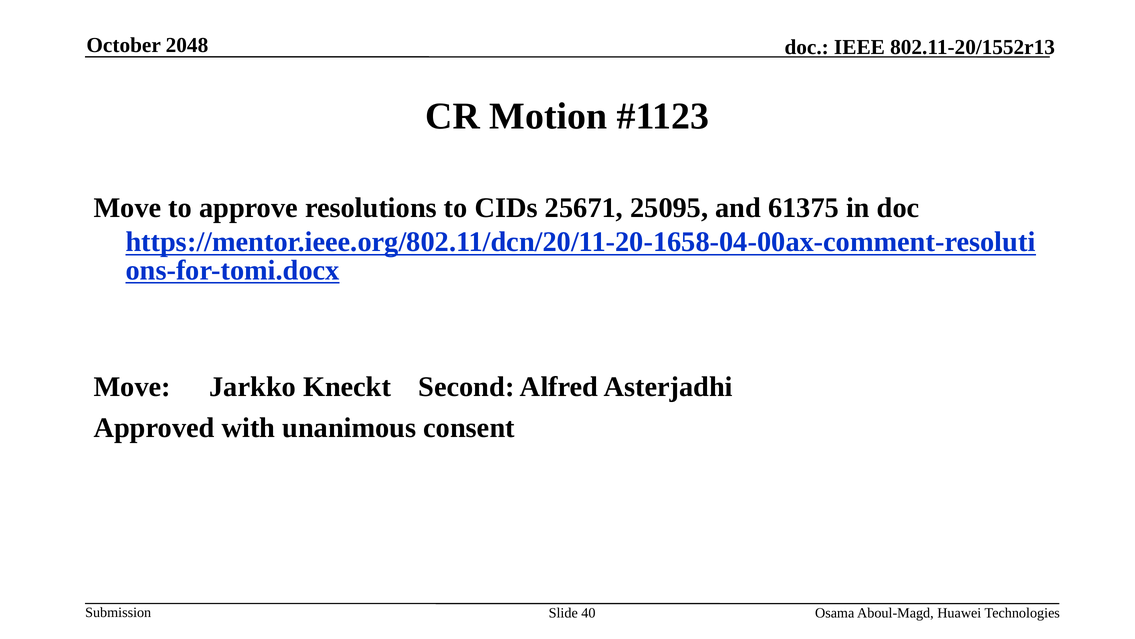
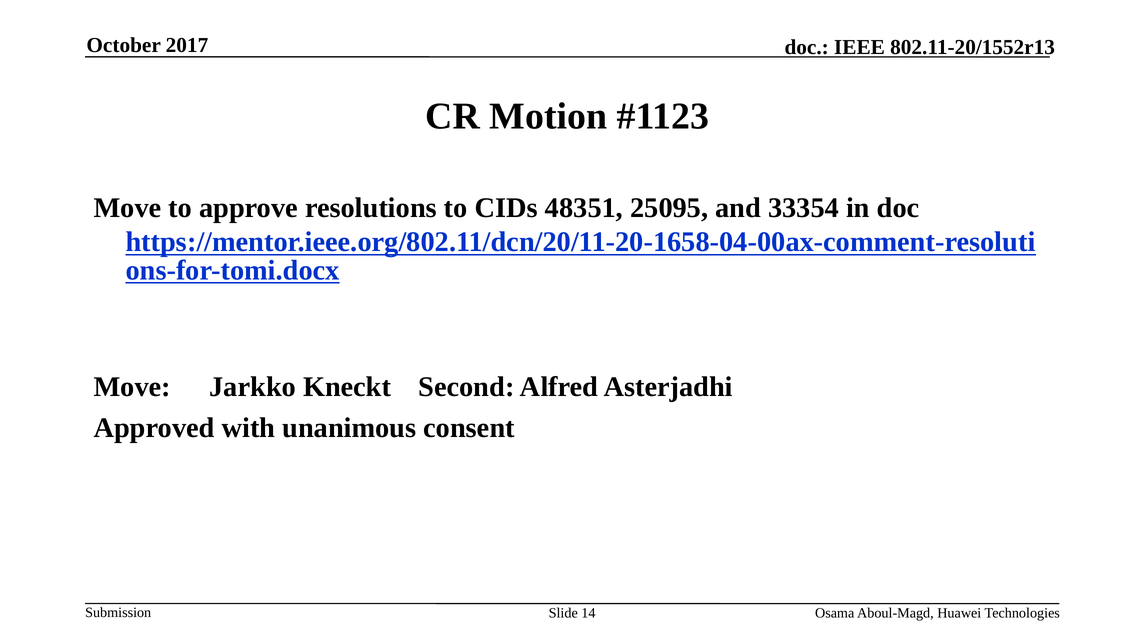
2048: 2048 -> 2017
25671: 25671 -> 48351
61375: 61375 -> 33354
40: 40 -> 14
